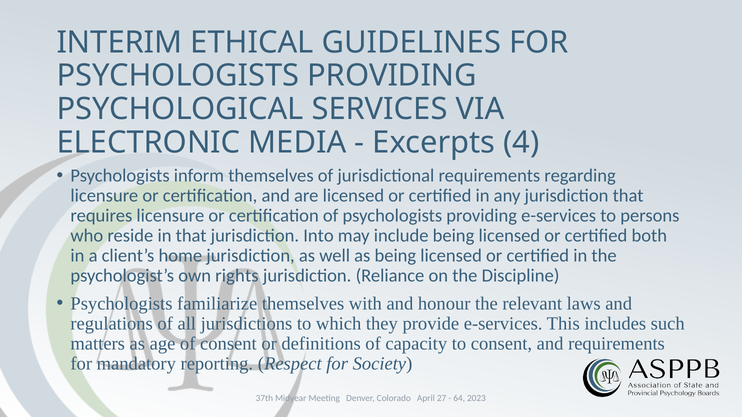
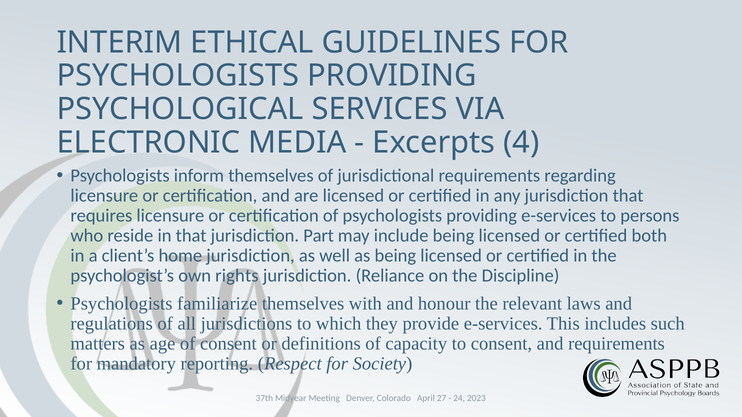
Into: Into -> Part
64: 64 -> 24
